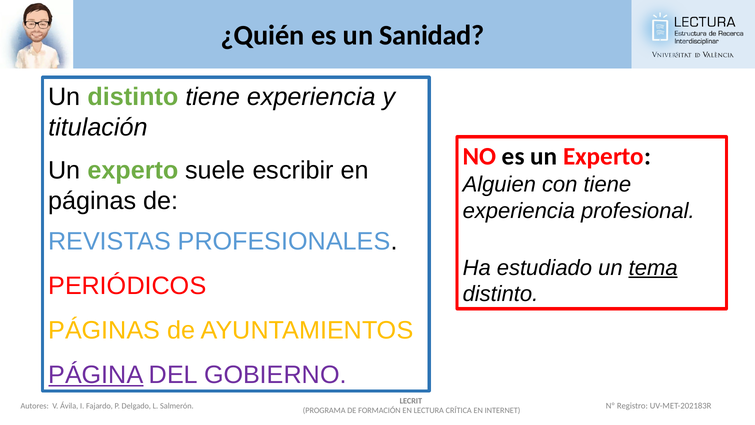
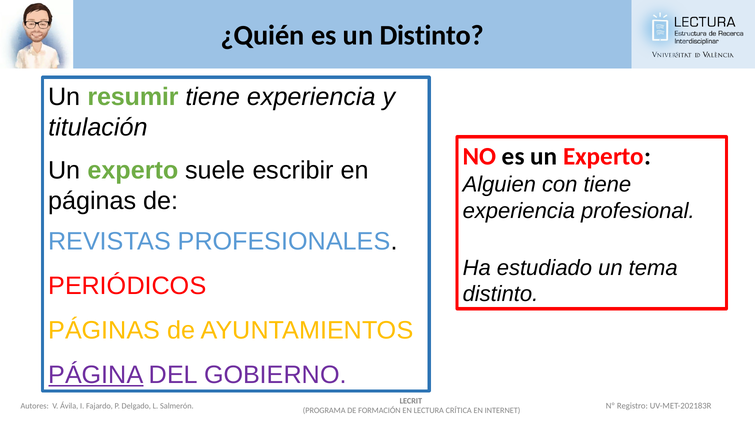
un Sanidad: Sanidad -> Distinto
Un distinto: distinto -> resumir
tema underline: present -> none
